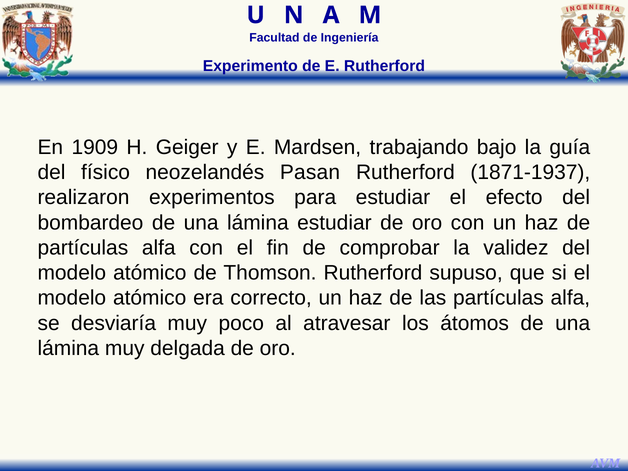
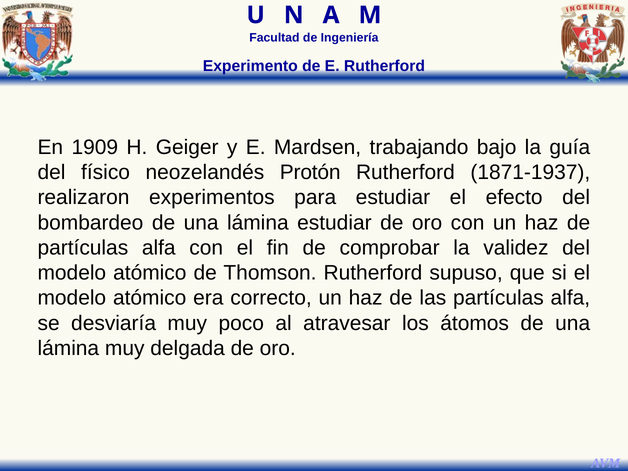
Pasan: Pasan -> Protón
